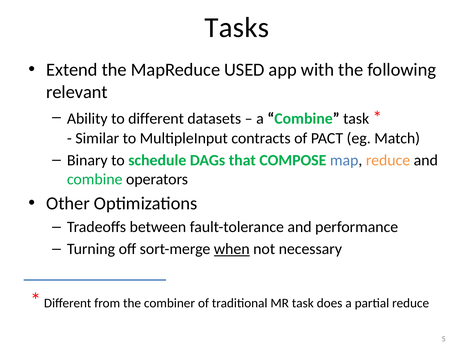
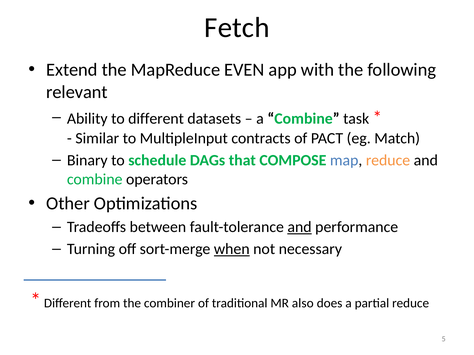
Tasks: Tasks -> Fetch
USED: USED -> EVEN
and at (300, 227) underline: none -> present
MR task: task -> also
